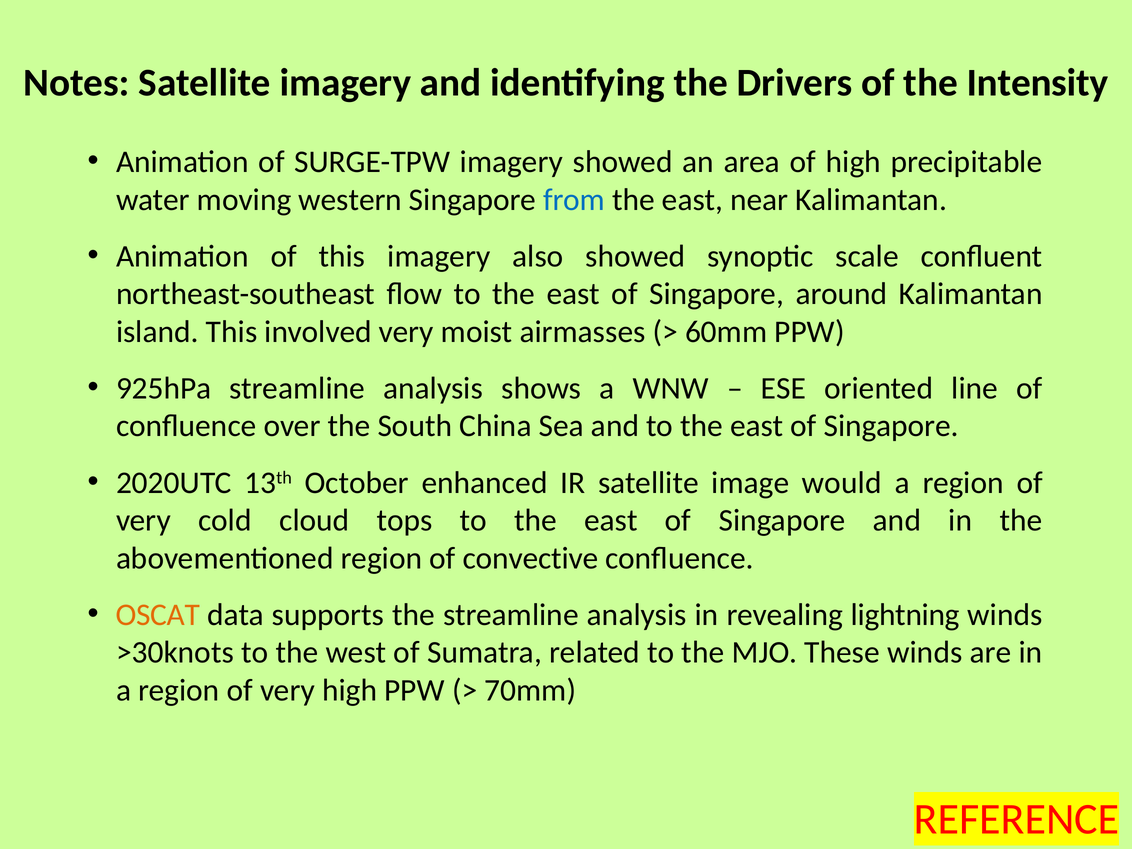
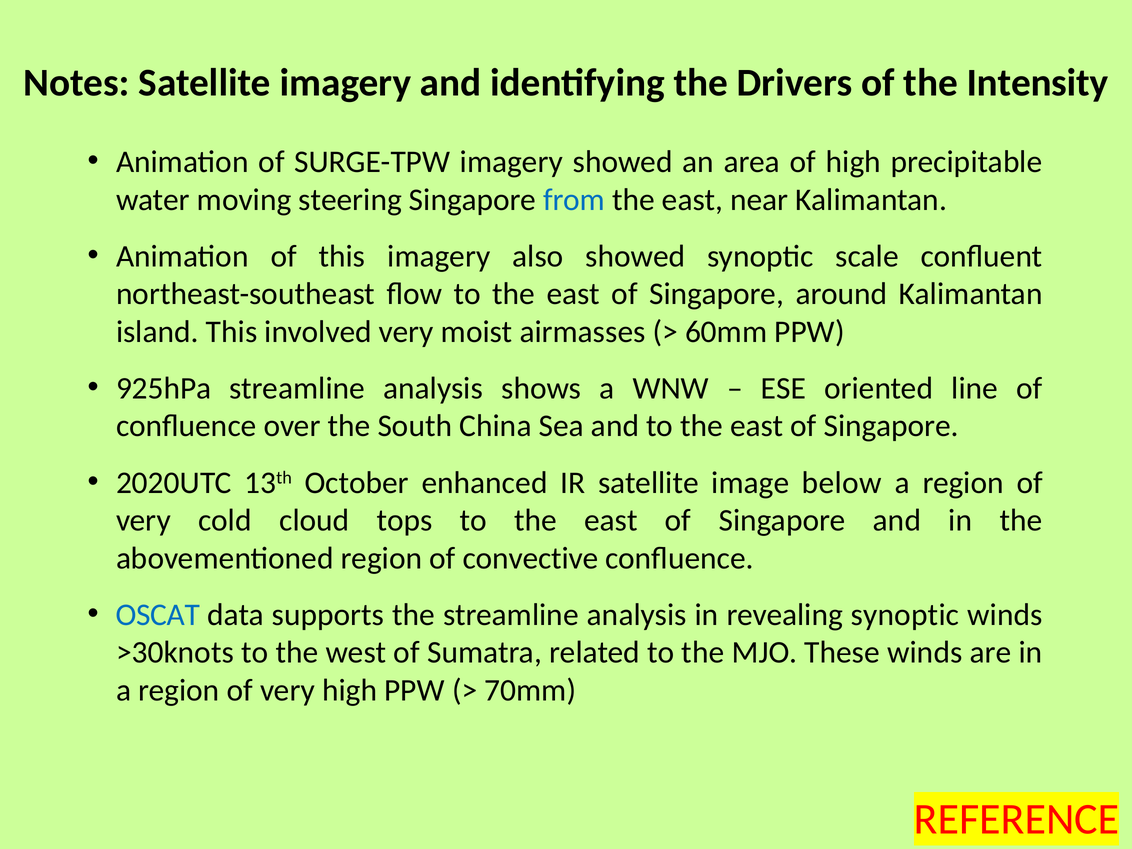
western: western -> steering
would: would -> below
OSCAT colour: orange -> blue
revealing lightning: lightning -> synoptic
